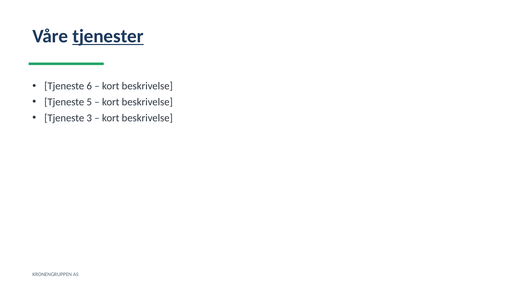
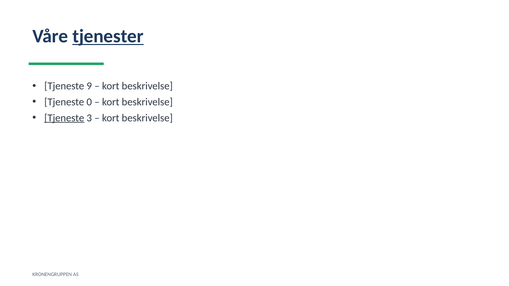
6: 6 -> 9
5: 5 -> 0
Tjeneste at (64, 118) underline: none -> present
